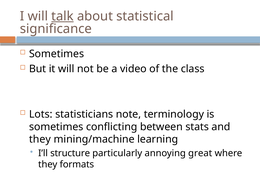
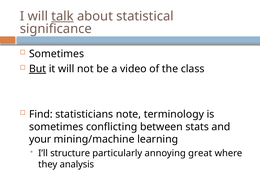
But underline: none -> present
Lots: Lots -> Find
they at (40, 139): they -> your
formats: formats -> analysis
